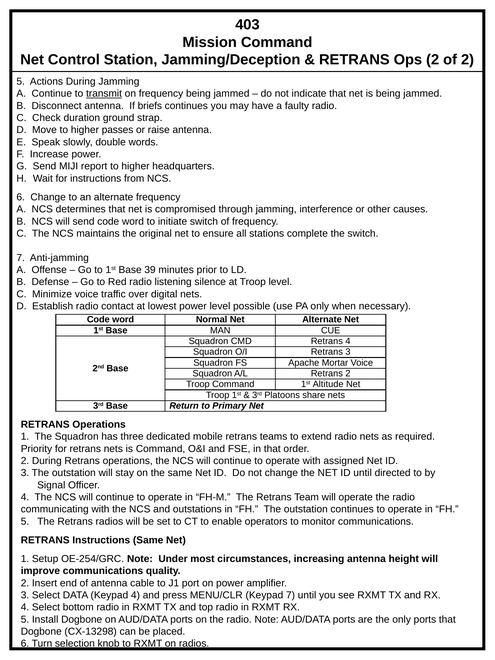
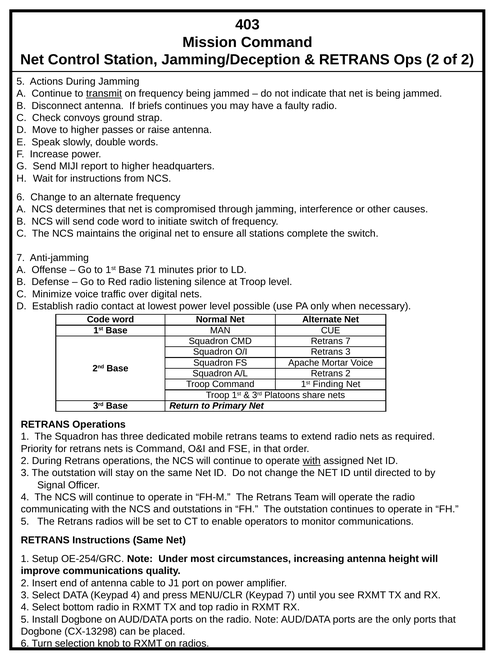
duration: duration -> convoys
39: 39 -> 71
Retrans 4: 4 -> 7
Altitude: Altitude -> Finding
with at (312, 461) underline: none -> present
